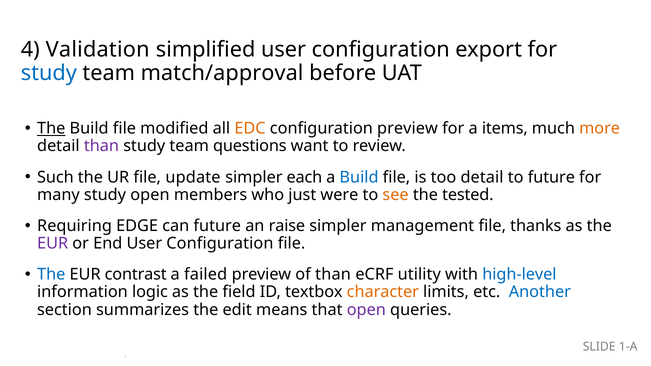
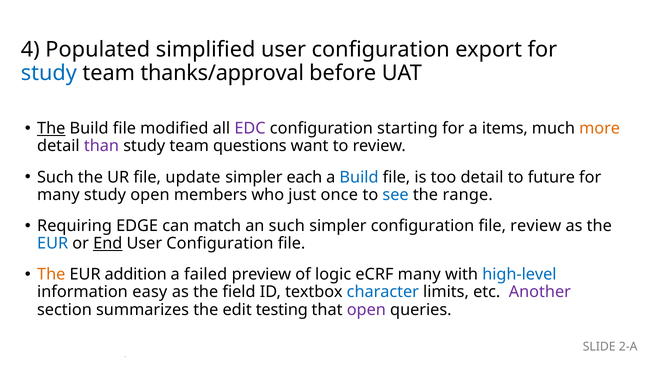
Validation: Validation -> Populated
match/approval: match/approval -> thanks/approval
EDC colour: orange -> purple
configuration preview: preview -> starting
were: were -> once
see colour: orange -> blue
tested: tested -> range
can future: future -> match
an raise: raise -> such
simpler management: management -> configuration
file thanks: thanks -> review
EUR at (53, 244) colour: purple -> blue
End underline: none -> present
The at (51, 275) colour: blue -> orange
contrast: contrast -> addition
of than: than -> logic
eCRF utility: utility -> many
logic: logic -> easy
character colour: orange -> blue
Another colour: blue -> purple
means: means -> testing
1-A: 1-A -> 2-A
